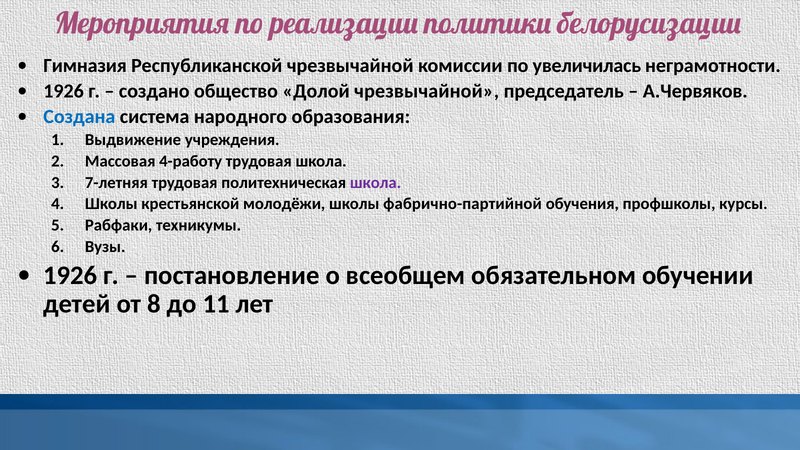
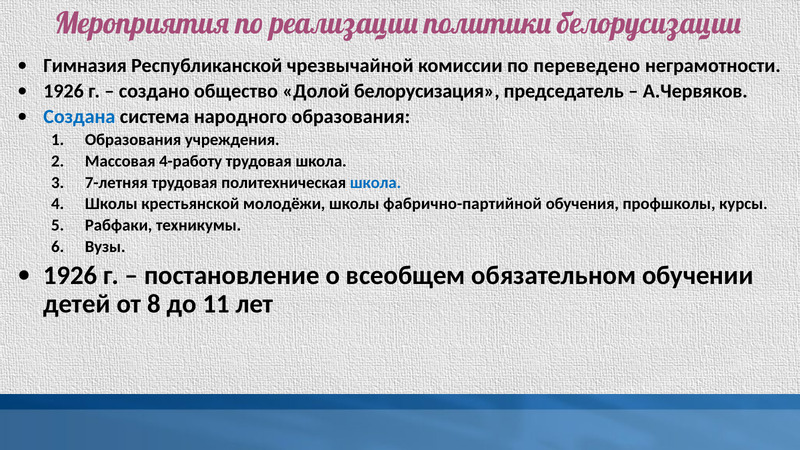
увеличилась: увеличилась -> переведено
Долой чрезвычайной: чрезвычайной -> белорусизация
Выдвижение at (133, 140): Выдвижение -> Образования
школа at (375, 183) colour: purple -> blue
